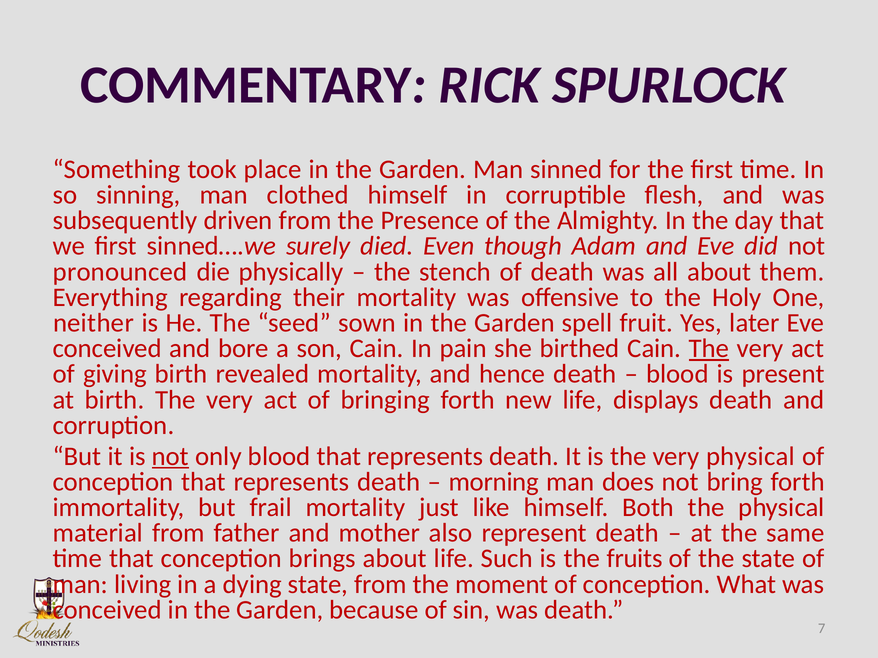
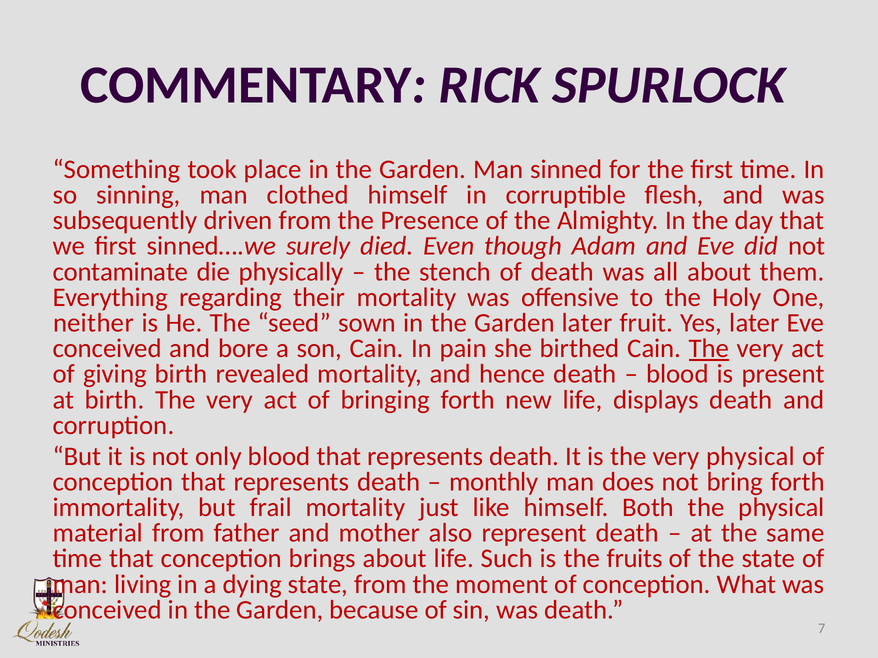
pronounced: pronounced -> contaminate
Garden spell: spell -> later
not at (170, 457) underline: present -> none
morning: morning -> monthly
